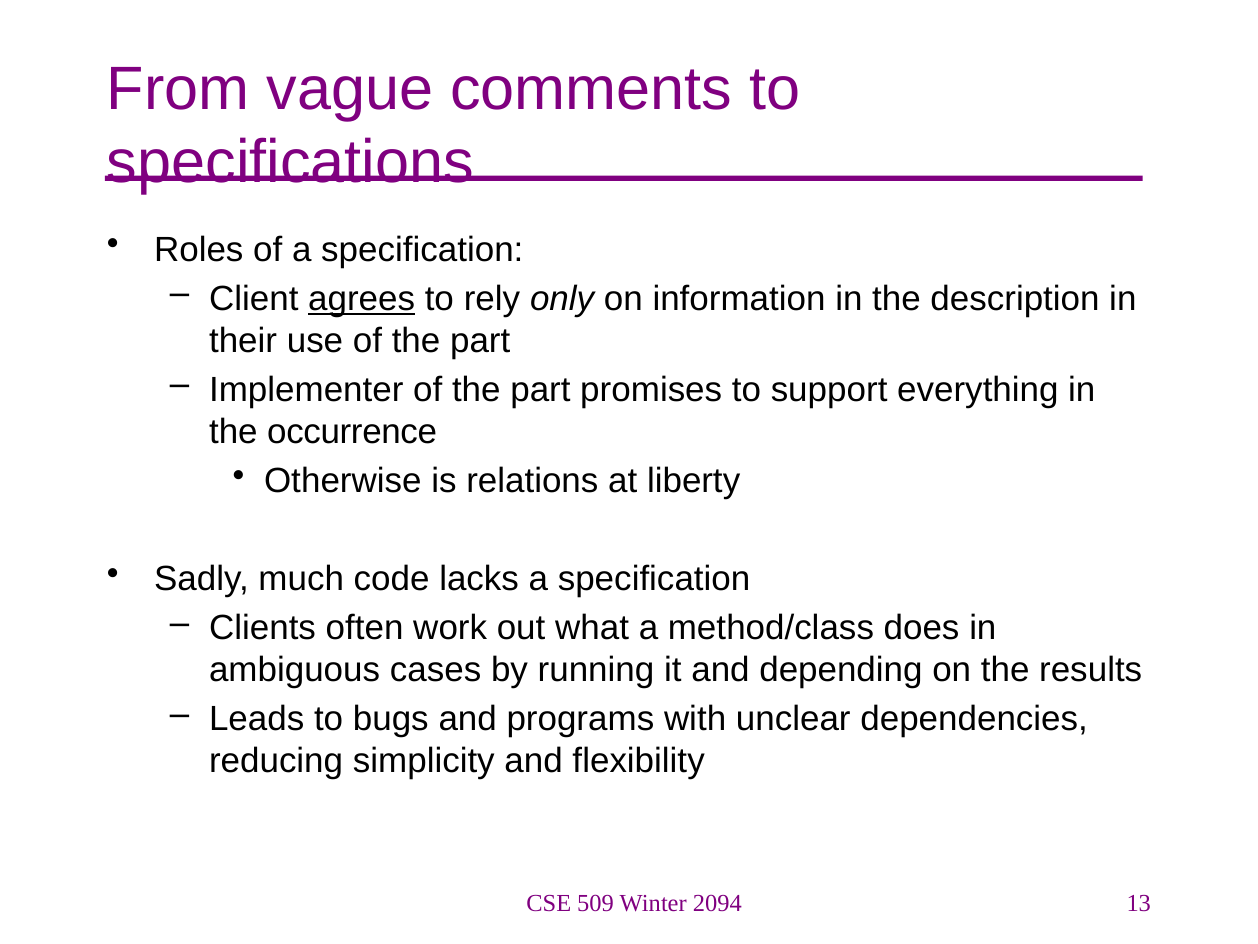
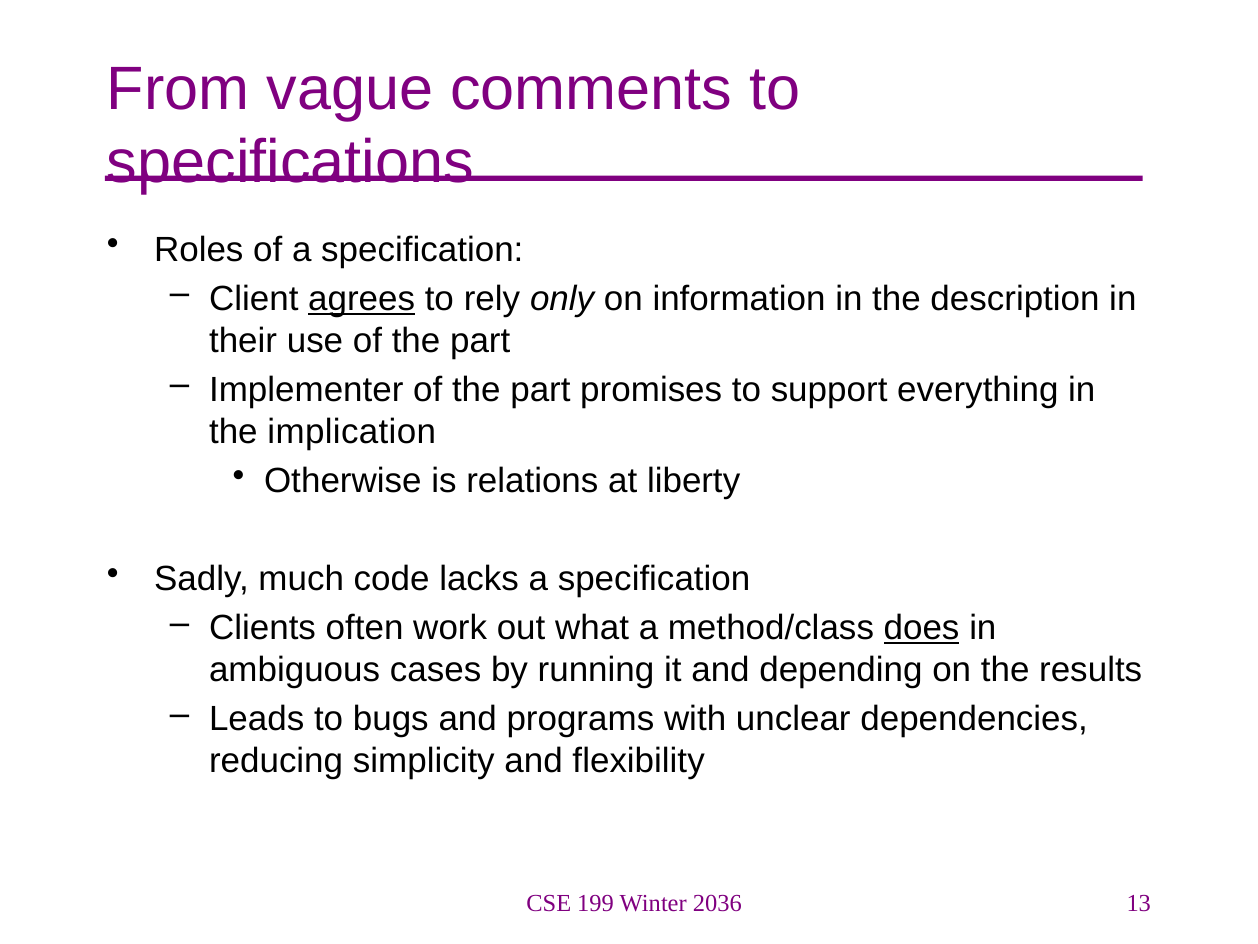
occurrence: occurrence -> implication
does underline: none -> present
509: 509 -> 199
2094: 2094 -> 2036
